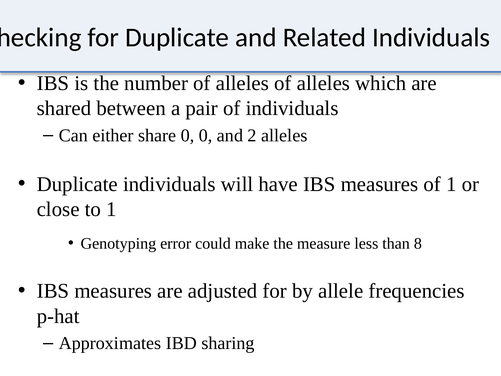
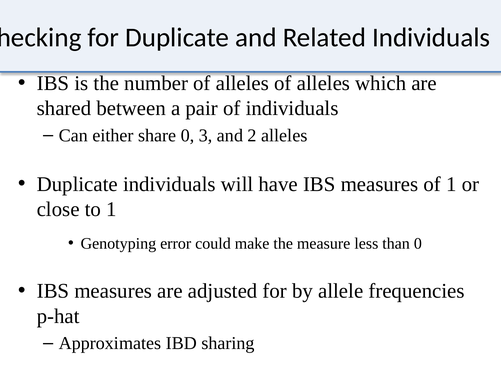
0 0: 0 -> 3
than 8: 8 -> 0
